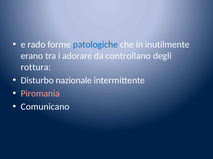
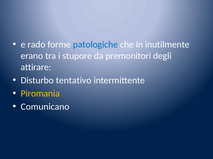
adorare: adorare -> stupore
controllano: controllano -> premonitori
rottura: rottura -> attirare
nazionale: nazionale -> tentativo
Piromania colour: pink -> yellow
